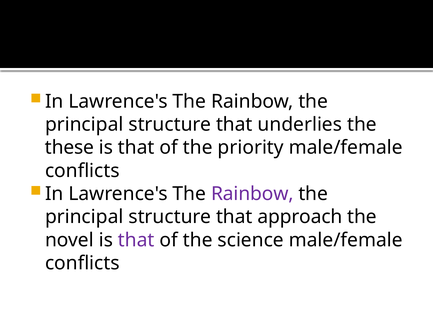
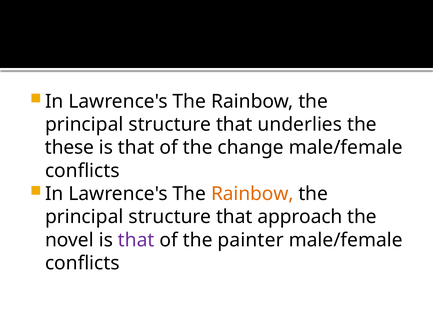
priority: priority -> change
Rainbow at (252, 194) colour: purple -> orange
science: science -> painter
